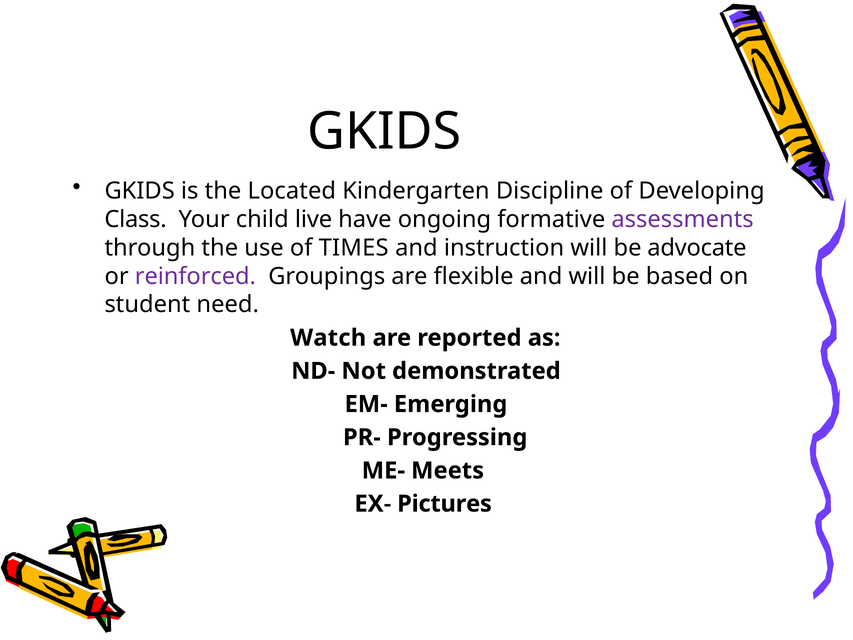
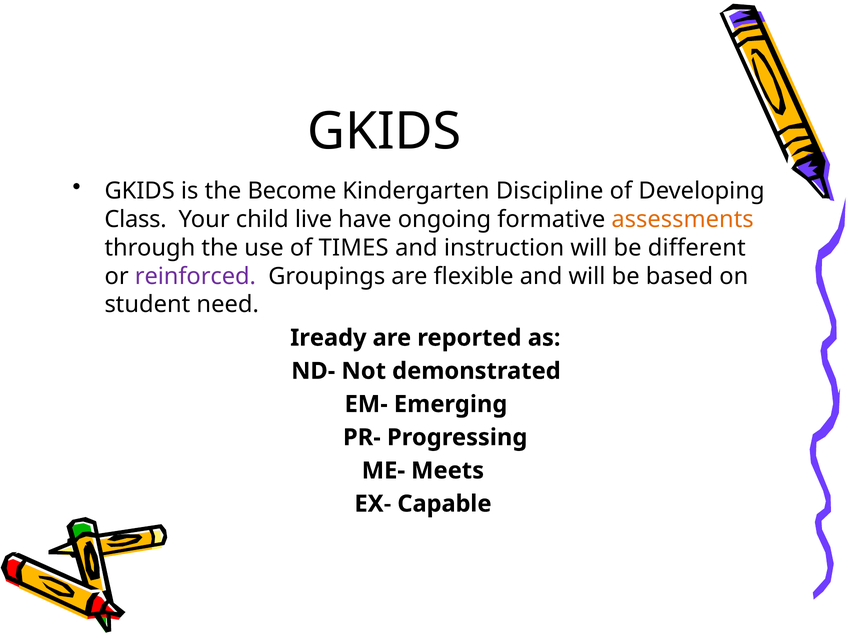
Located: Located -> Become
assessments colour: purple -> orange
advocate: advocate -> different
Watch: Watch -> Iready
Pictures: Pictures -> Capable
